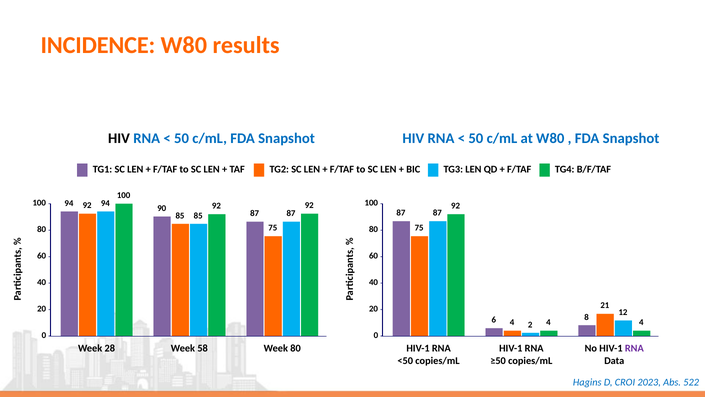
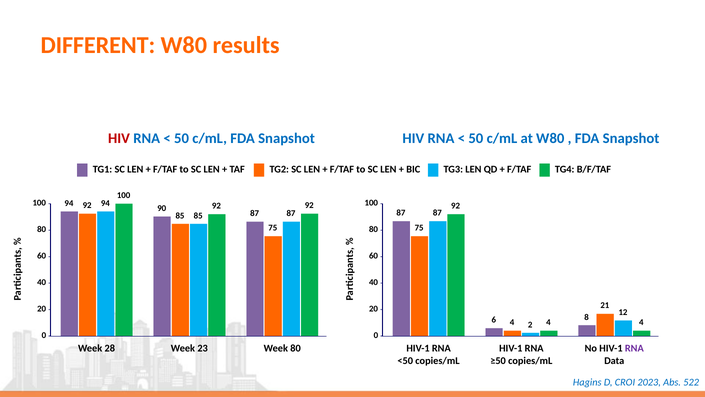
INCIDENCE: INCIDENCE -> DIFFERENT
HIV at (119, 138) colour: black -> red
58: 58 -> 23
